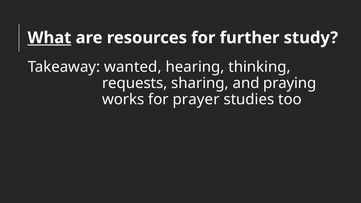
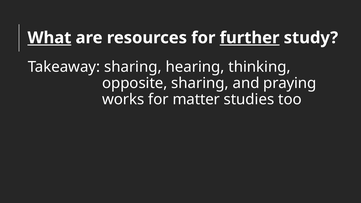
further underline: none -> present
Takeaway wanted: wanted -> sharing
requests: requests -> opposite
prayer: prayer -> matter
